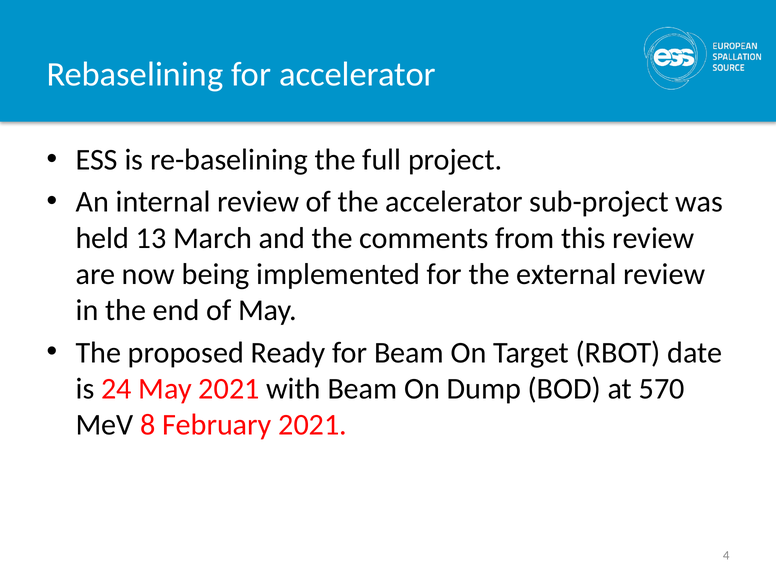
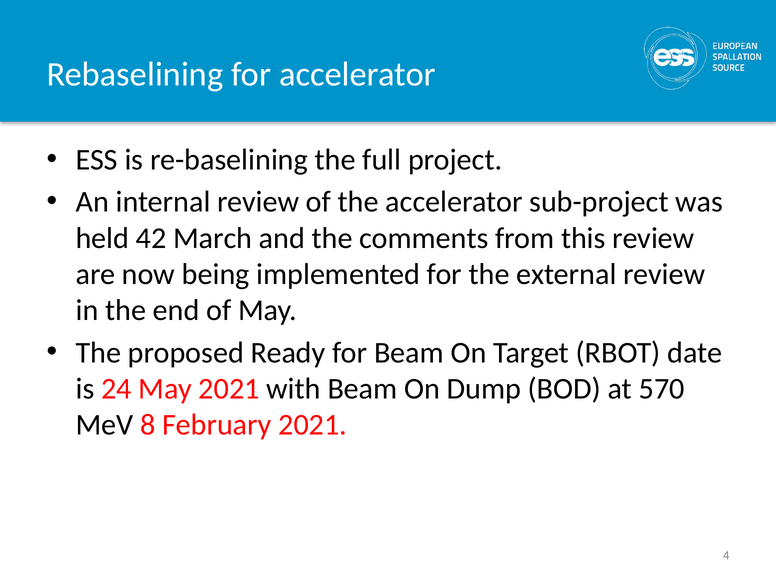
13: 13 -> 42
